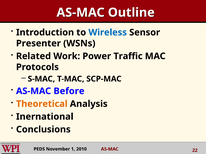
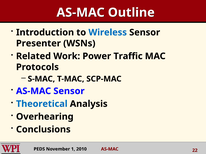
AS-MAC Before: Before -> Sensor
Theoretical colour: orange -> blue
Inernational: Inernational -> Overhearing
